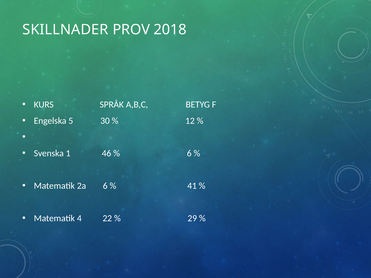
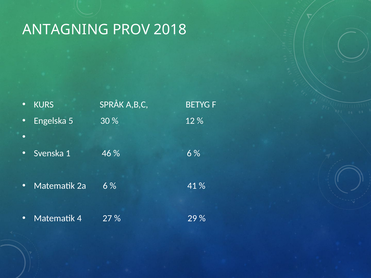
SKILLNADER: SKILLNADER -> ANTAGNING
22: 22 -> 27
